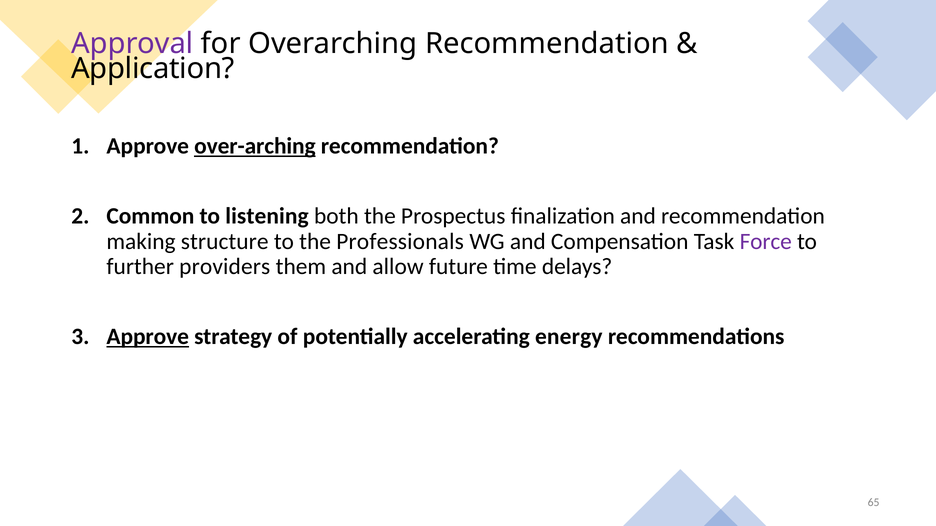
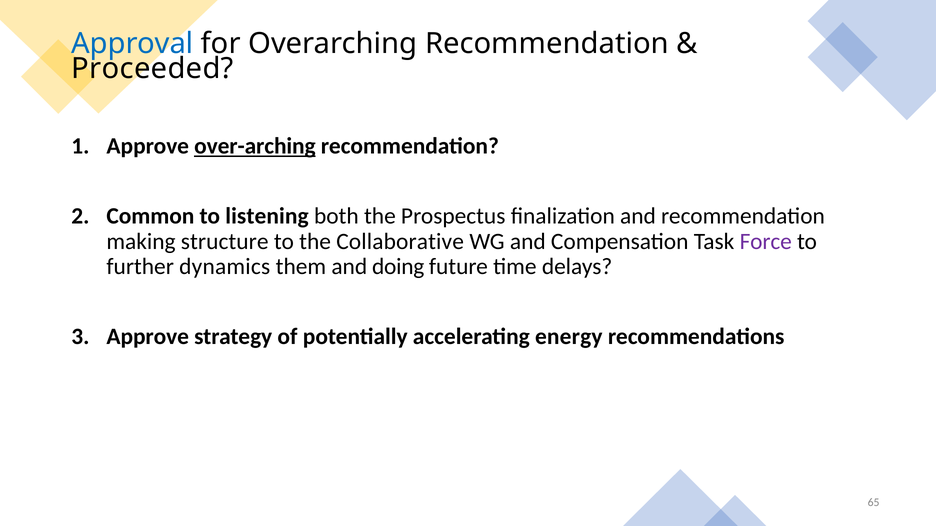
Approval colour: purple -> blue
Application: Application -> Proceeded
Professionals: Professionals -> Collaborative
providers: providers -> dynamics
allow: allow -> doing
Approve at (148, 337) underline: present -> none
